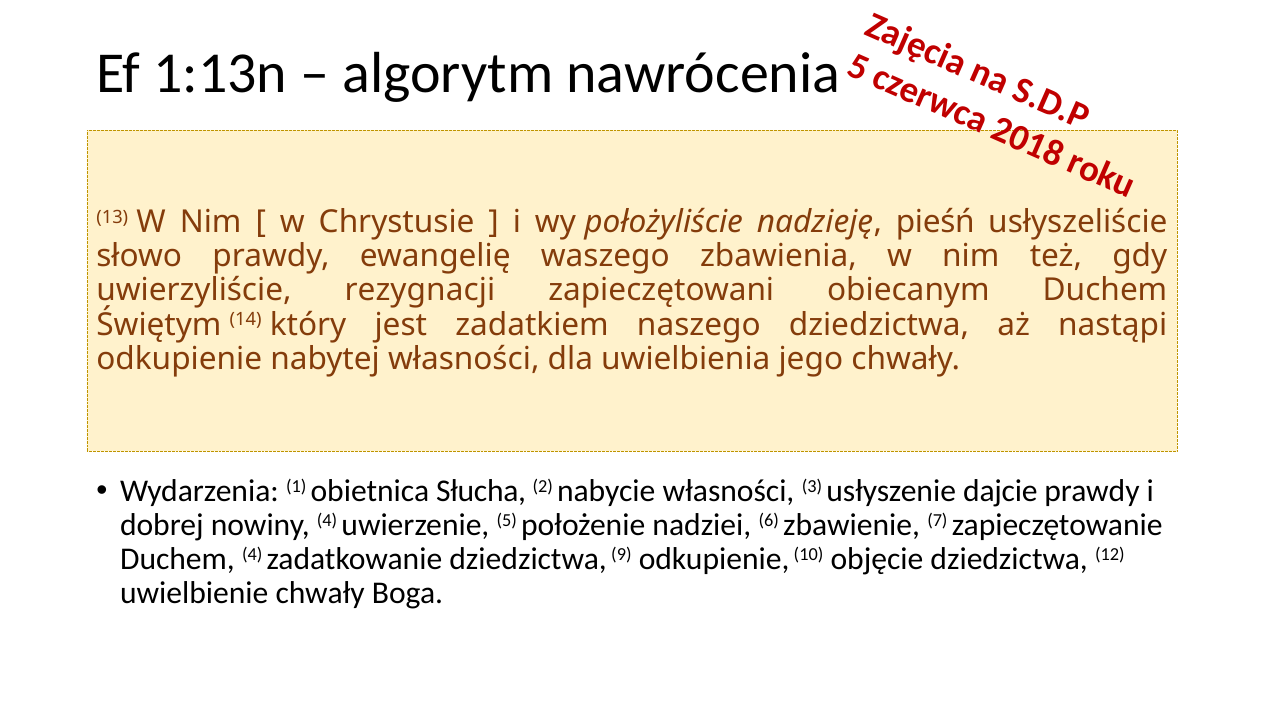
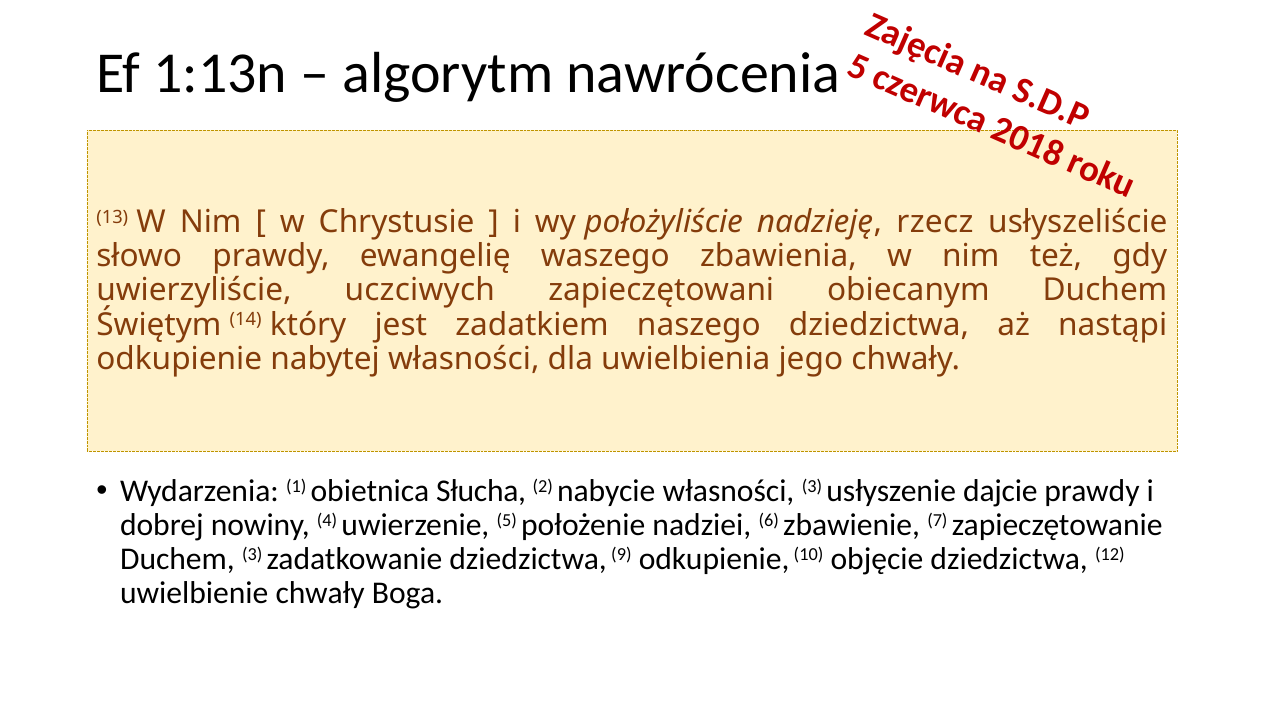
pieśń: pieśń -> rzecz
rezygnacji: rezygnacji -> uczciwych
Duchem 4: 4 -> 3
